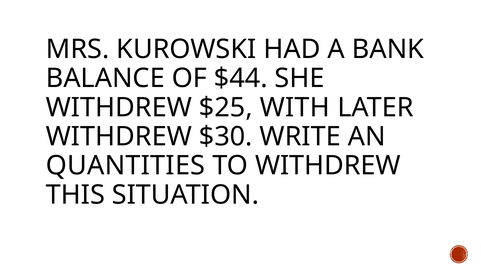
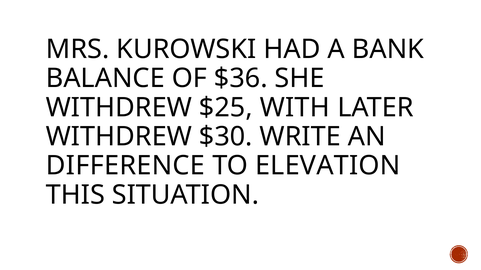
$44: $44 -> $36
QUANTITIES: QUANTITIES -> DIFFERENCE
TO WITHDREW: WITHDREW -> ELEVATION
